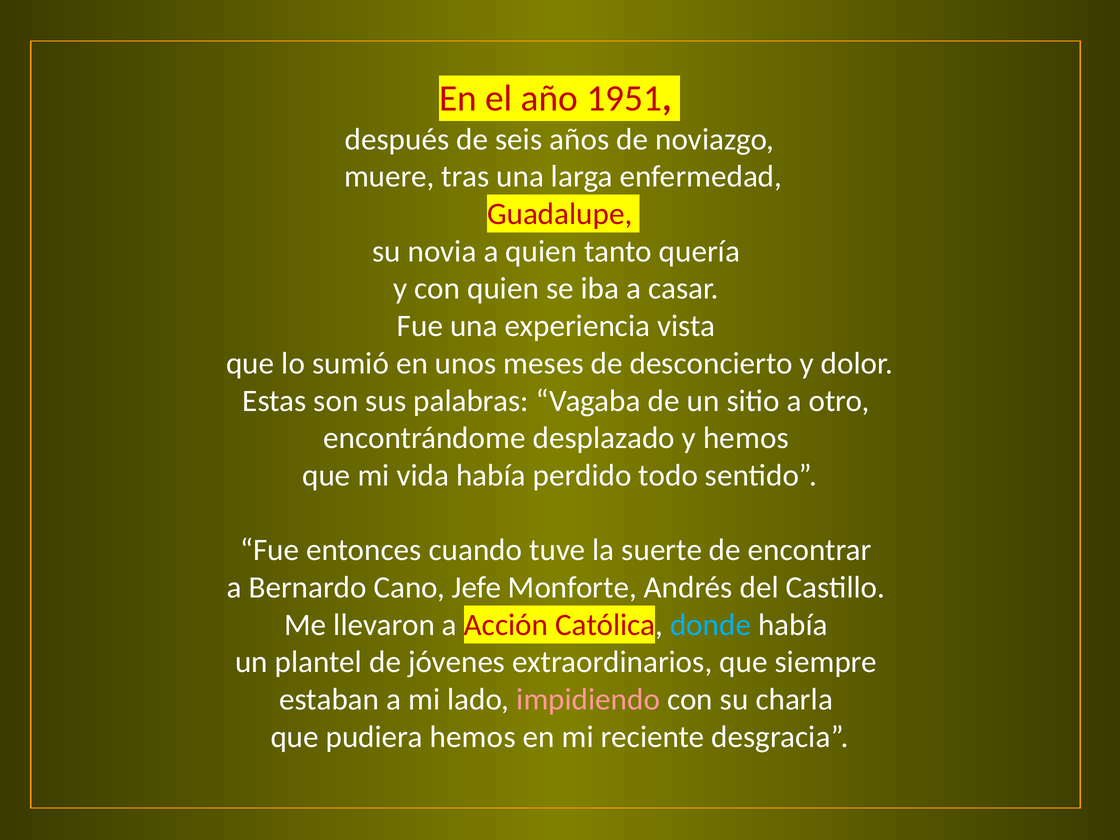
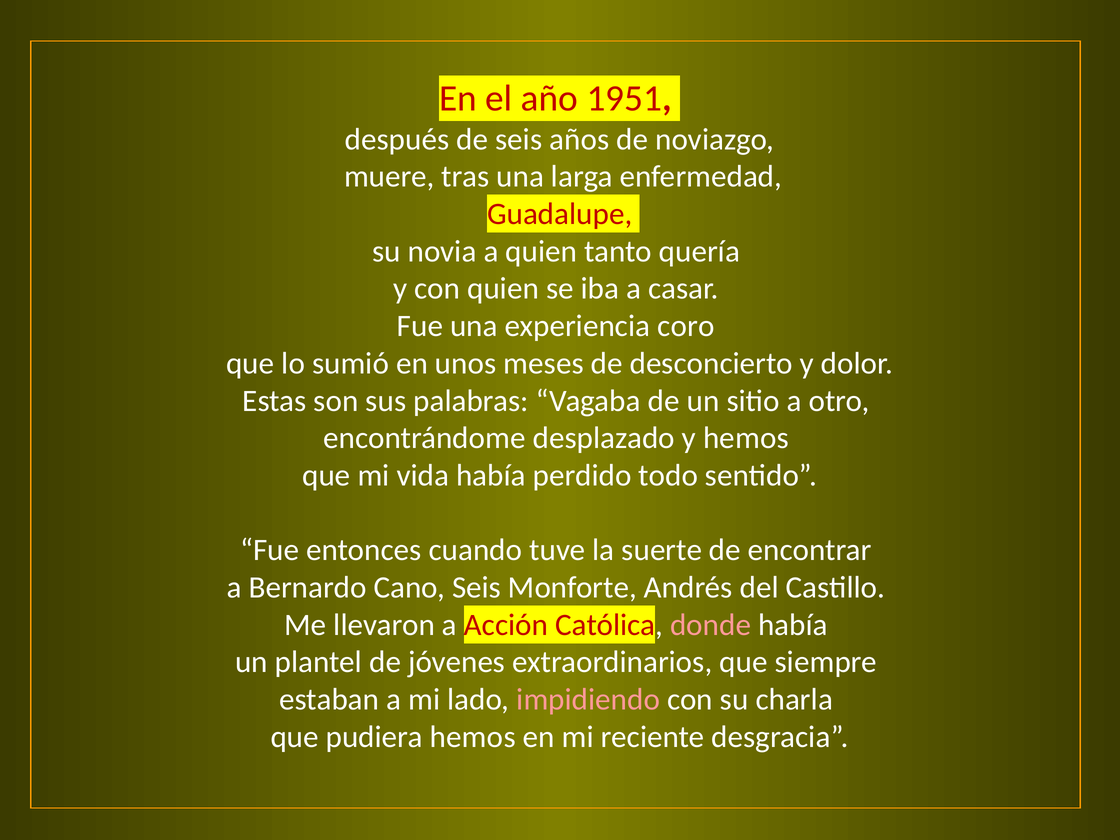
vista: vista -> coro
Cano Jefe: Jefe -> Seis
donde colour: light blue -> pink
